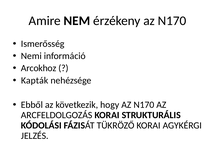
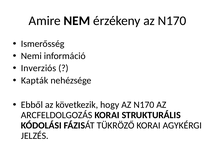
Arcokhoz: Arcokhoz -> Inverziós
